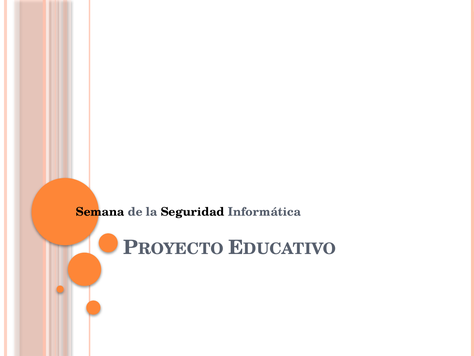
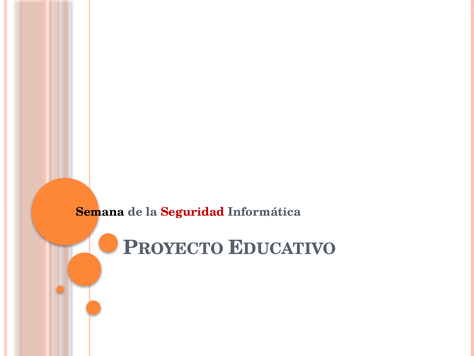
Seguridad colour: black -> red
